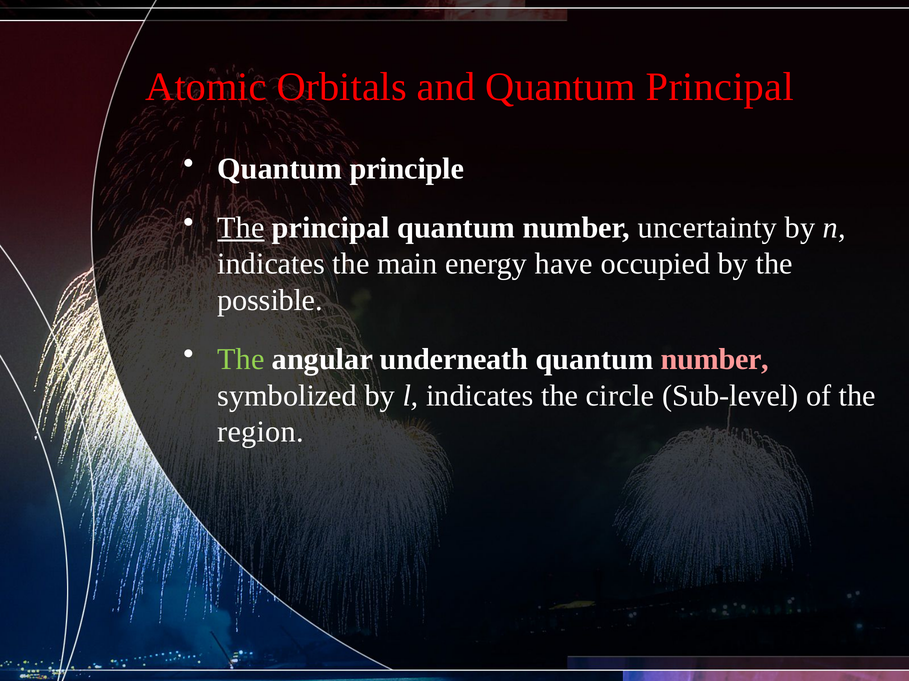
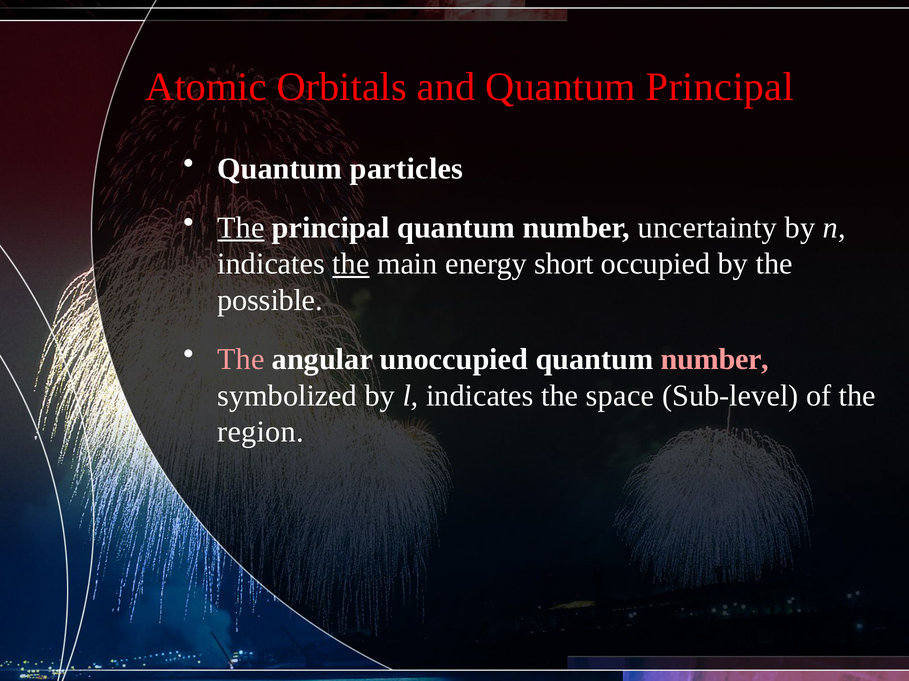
principle: principle -> particles
the at (351, 264) underline: none -> present
have: have -> short
The at (241, 360) colour: light green -> pink
underneath: underneath -> unoccupied
circle: circle -> space
